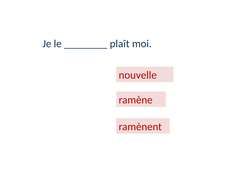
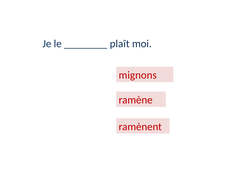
nouvelle: nouvelle -> mignons
